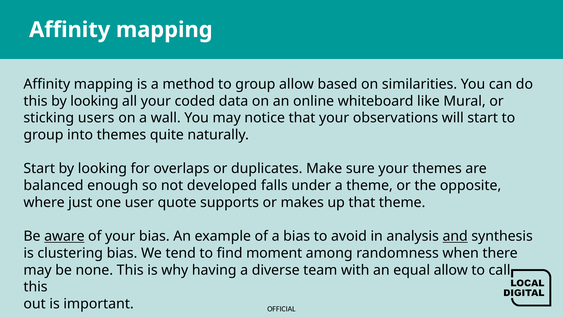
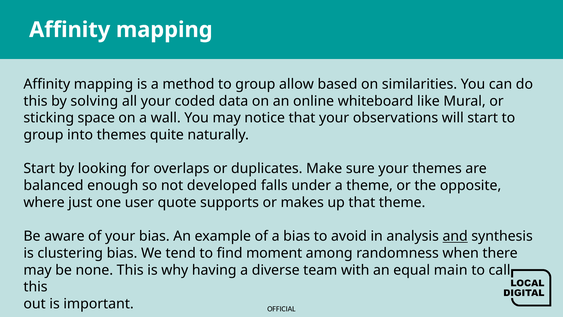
this by looking: looking -> solving
users: users -> space
aware underline: present -> none
equal allow: allow -> main
